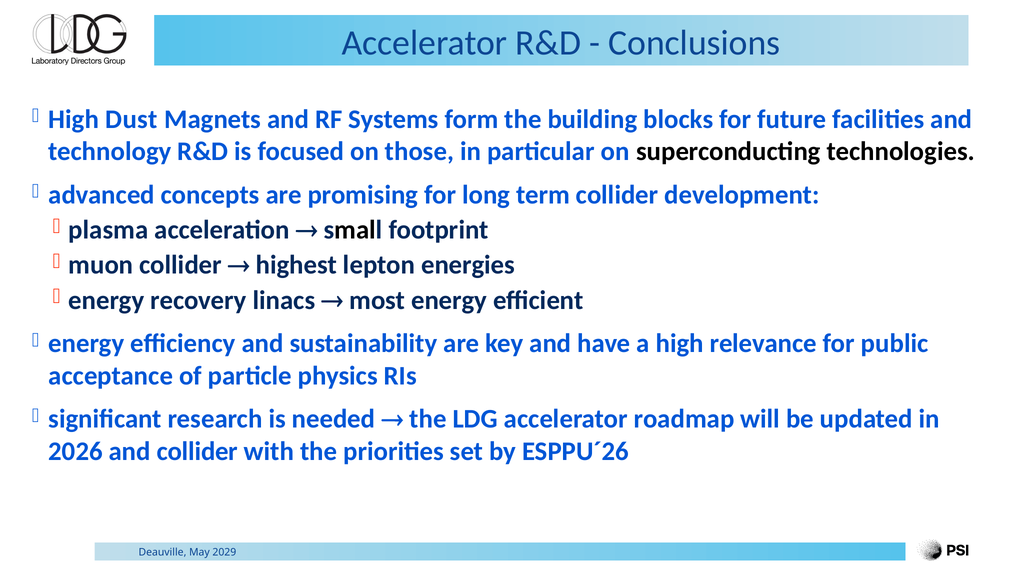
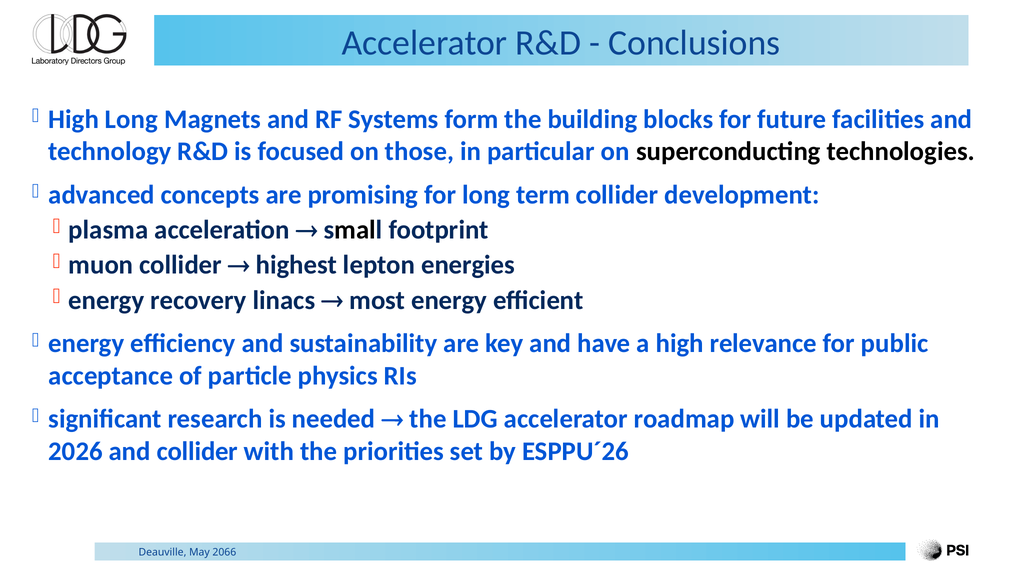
High Dust: Dust -> Long
2029: 2029 -> 2066
